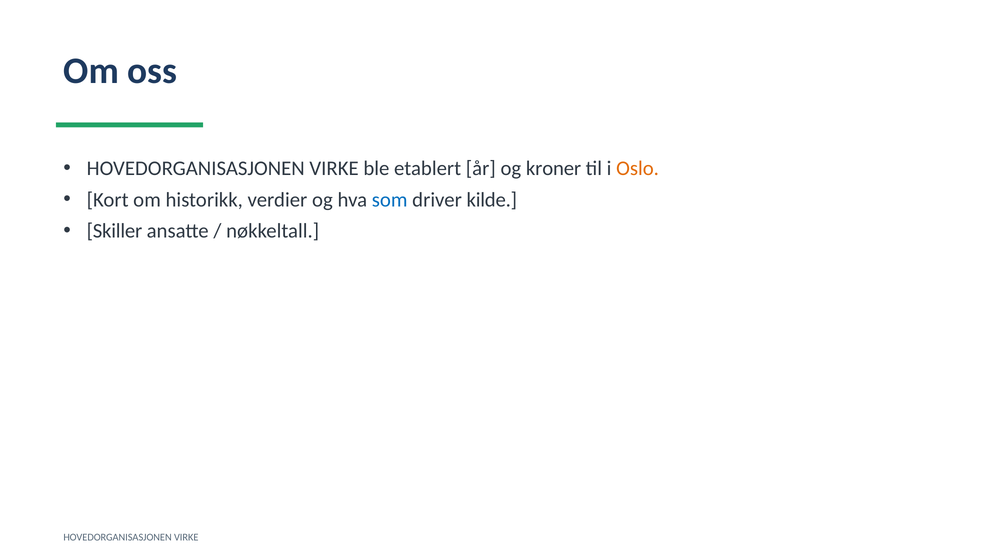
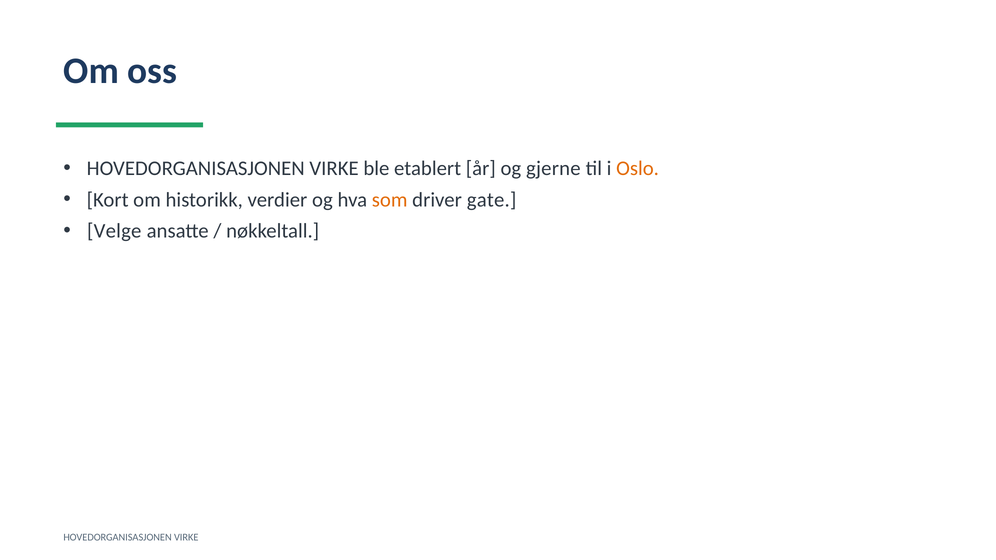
kroner: kroner -> gjerne
som colour: blue -> orange
kilde: kilde -> gate
Skiller: Skiller -> Velge
